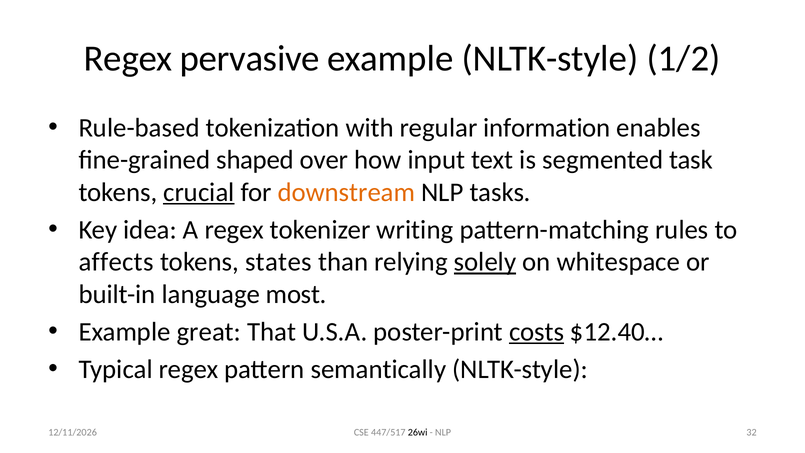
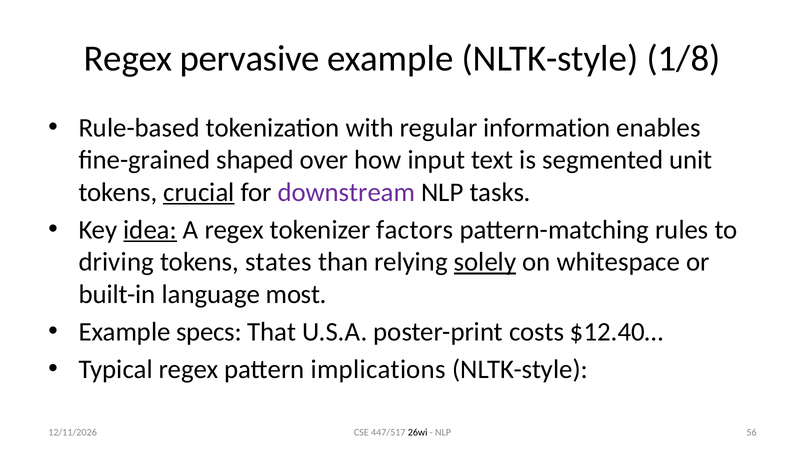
1/2: 1/2 -> 1/8
task: task -> unit
downstream colour: orange -> purple
idea underline: none -> present
writing: writing -> factors
affects: affects -> driving
great: great -> specs
costs underline: present -> none
semantically: semantically -> implications
32: 32 -> 56
